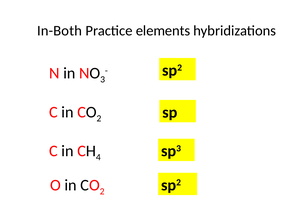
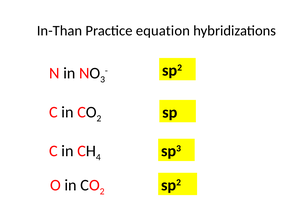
In-Both: In-Both -> In-Than
elements: elements -> equation
